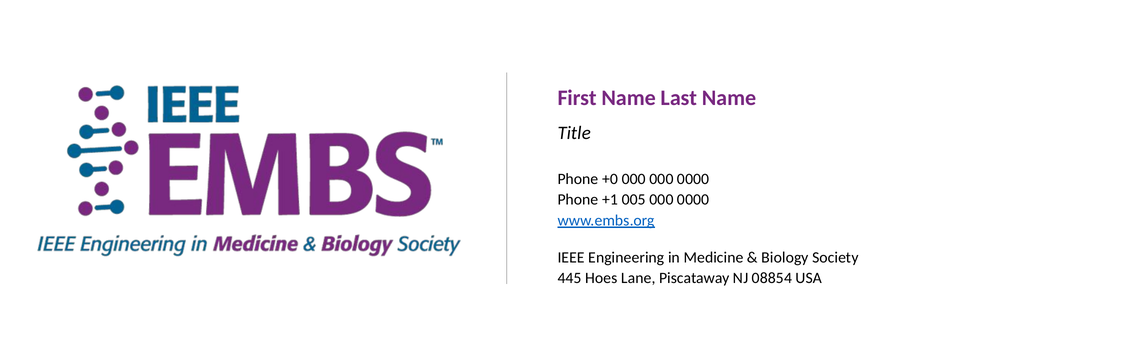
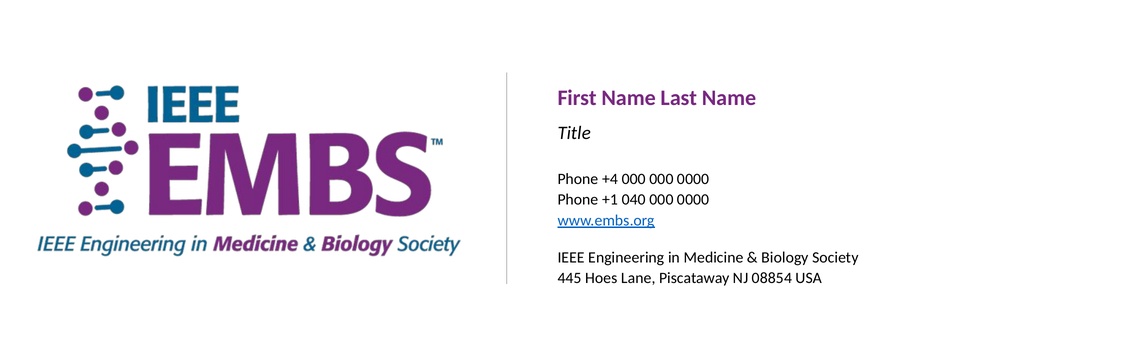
+0: +0 -> +4
005: 005 -> 040
